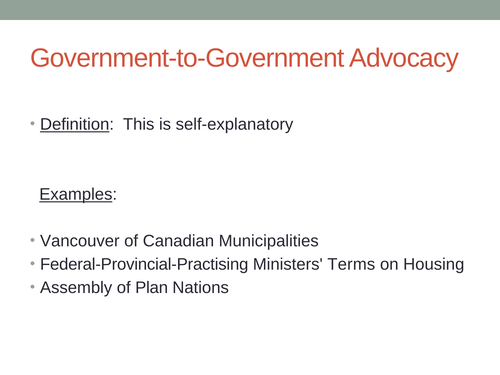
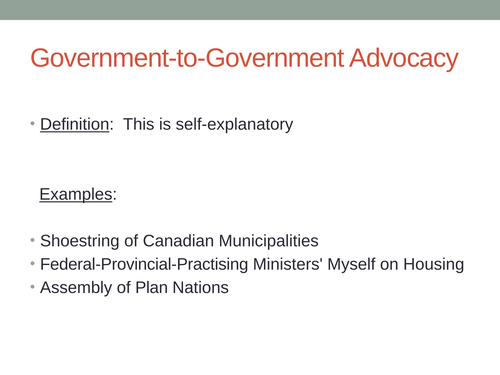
Vancouver: Vancouver -> Shoestring
Terms: Terms -> Myself
